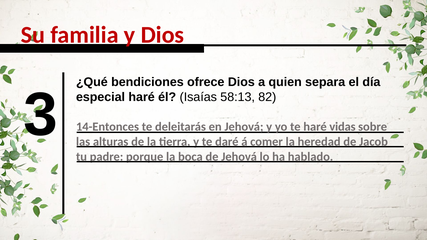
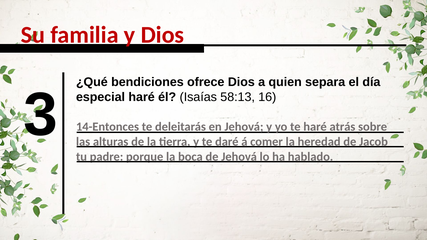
vidas: vidas -> atrás
82: 82 -> 16
